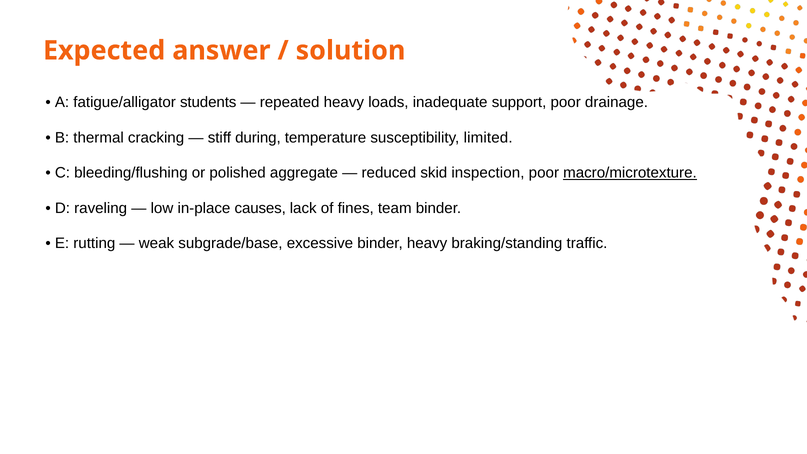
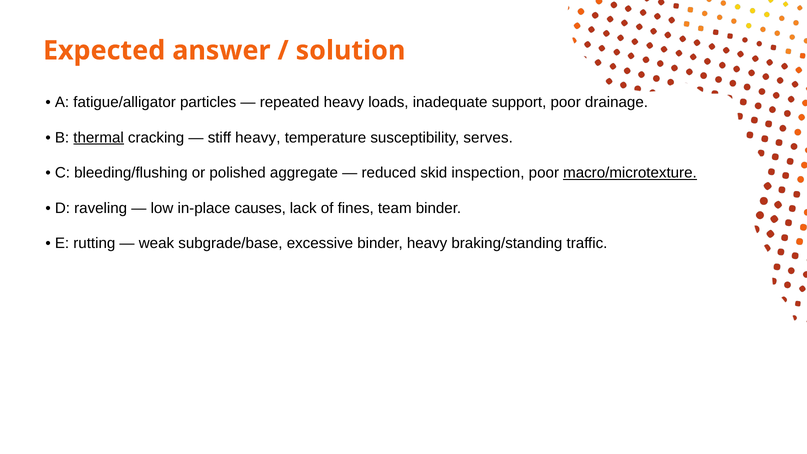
students: students -> particles
thermal underline: none -> present
stiff during: during -> heavy
limited: limited -> serves
